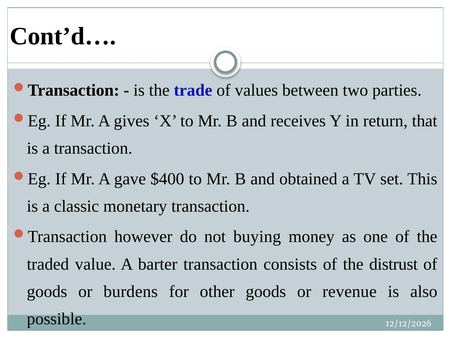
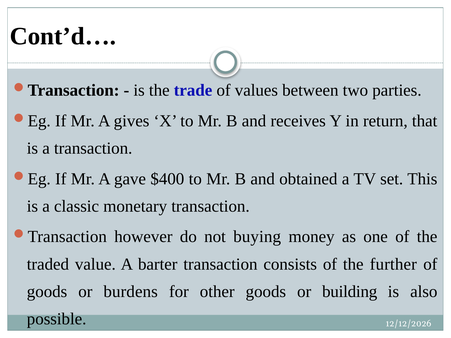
distrust: distrust -> further
revenue: revenue -> building
